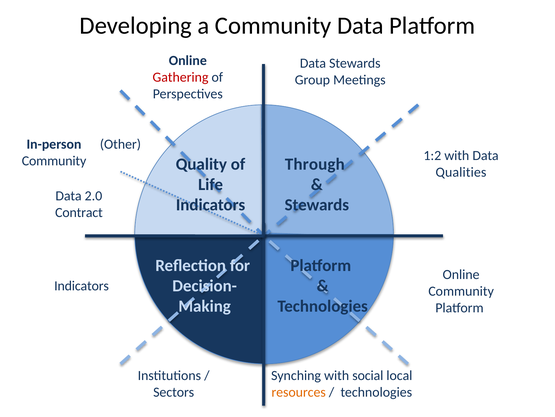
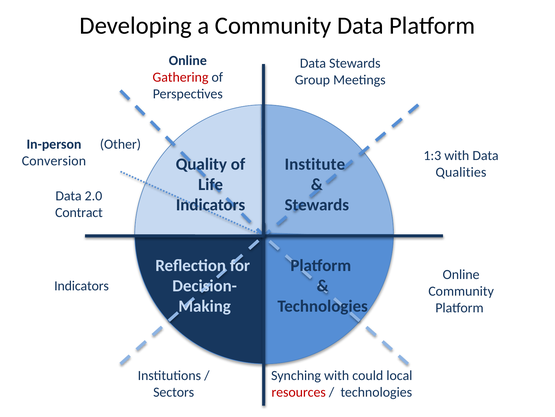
1:2: 1:2 -> 1:3
Community at (54, 161): Community -> Conversion
Through: Through -> Institute
social: social -> could
resources colour: orange -> red
